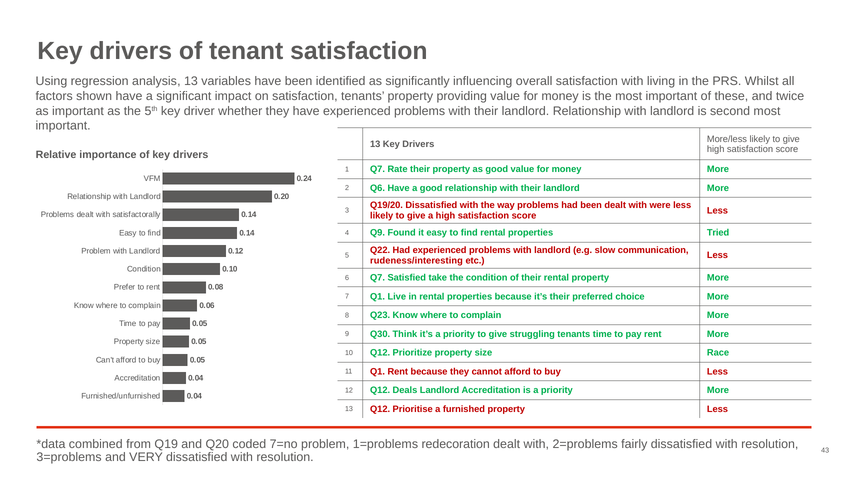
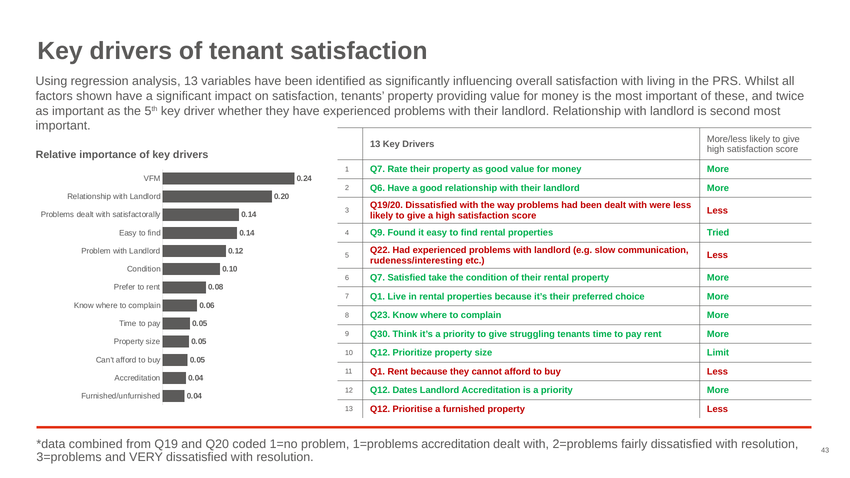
Race: Race -> Limit
Deals: Deals -> Dates
7=no: 7=no -> 1=no
1=problems redecoration: redecoration -> accreditation
